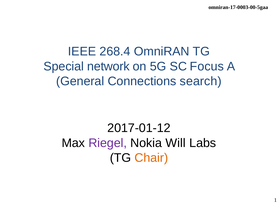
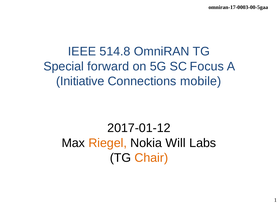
268.4: 268.4 -> 514.8
network: network -> forward
General: General -> Initiative
search: search -> mobile
Riegel colour: purple -> orange
